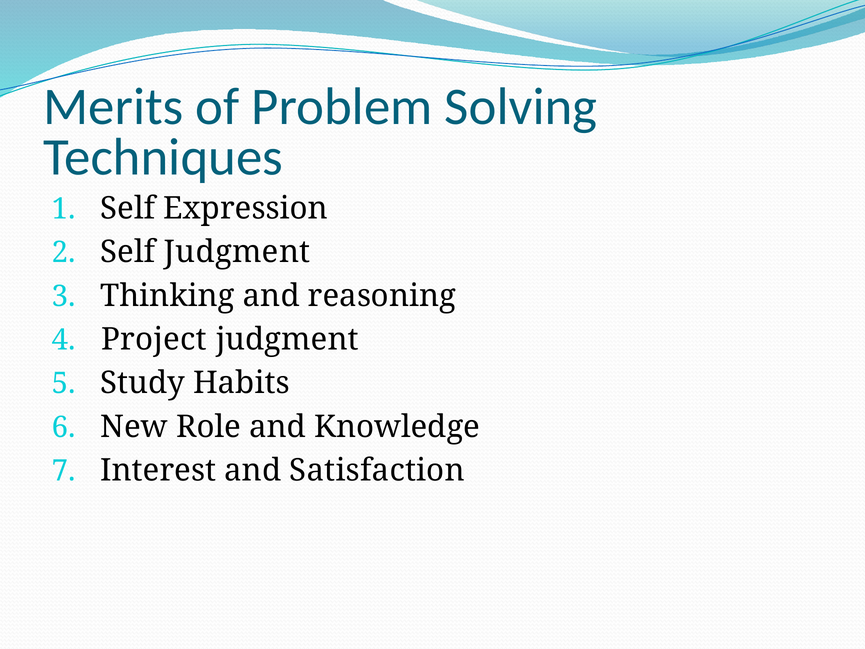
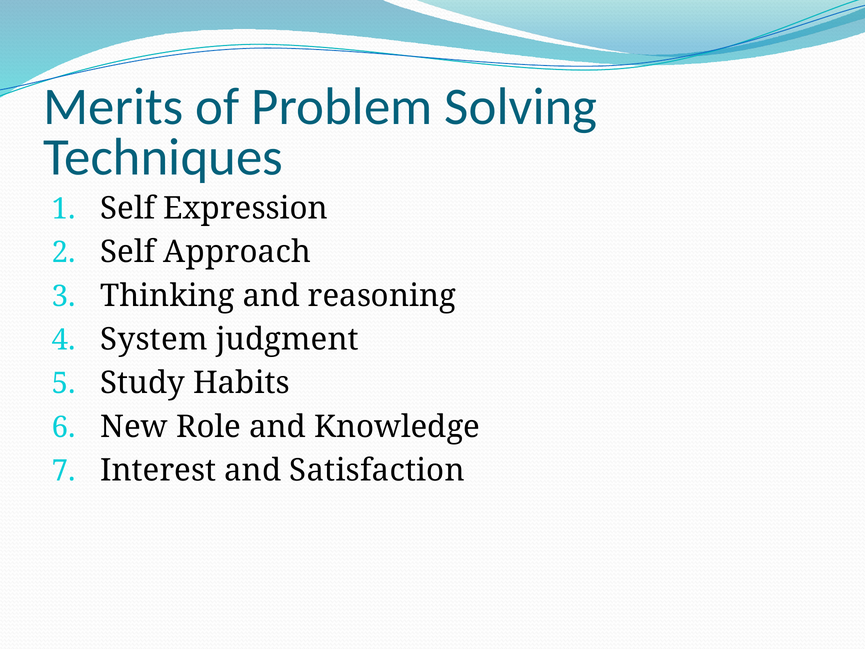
Self Judgment: Judgment -> Approach
Project: Project -> System
